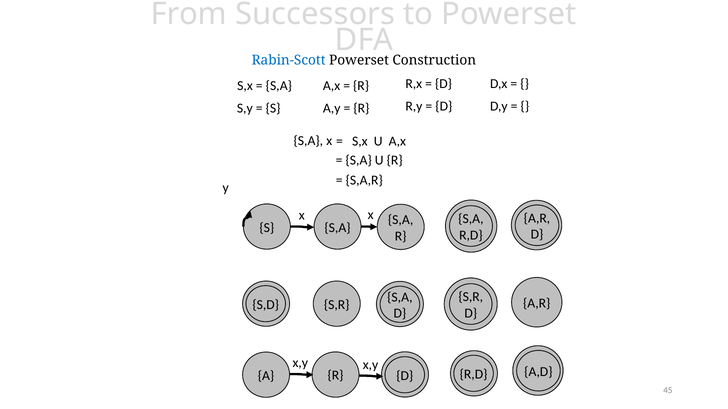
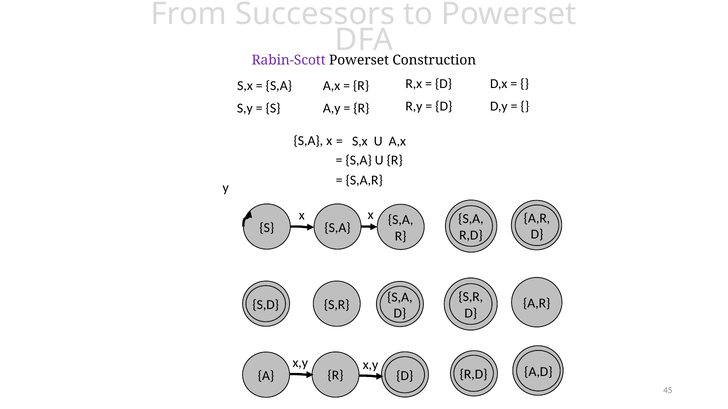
Rabin-Scott colour: blue -> purple
